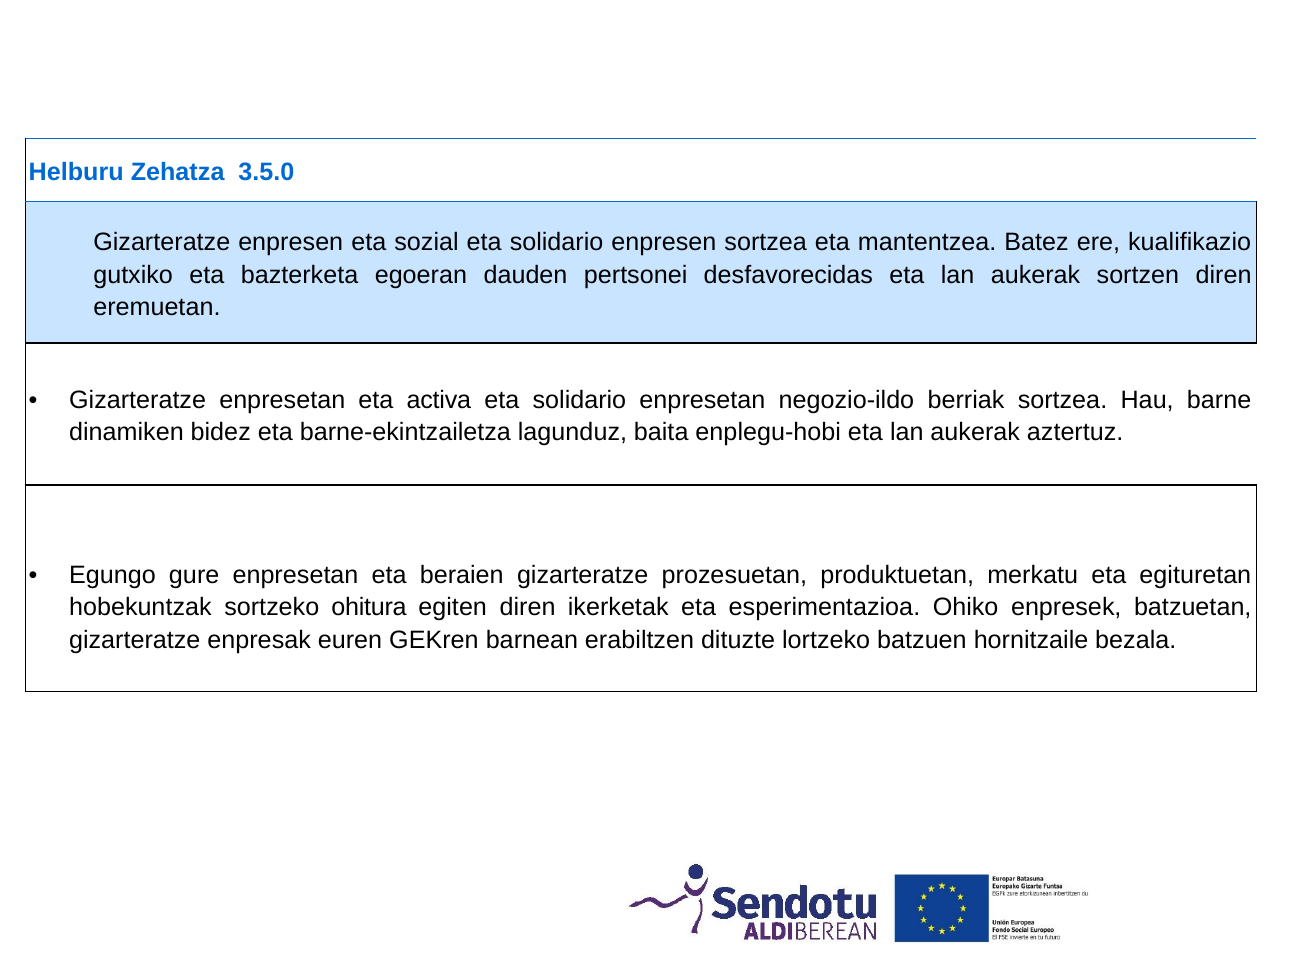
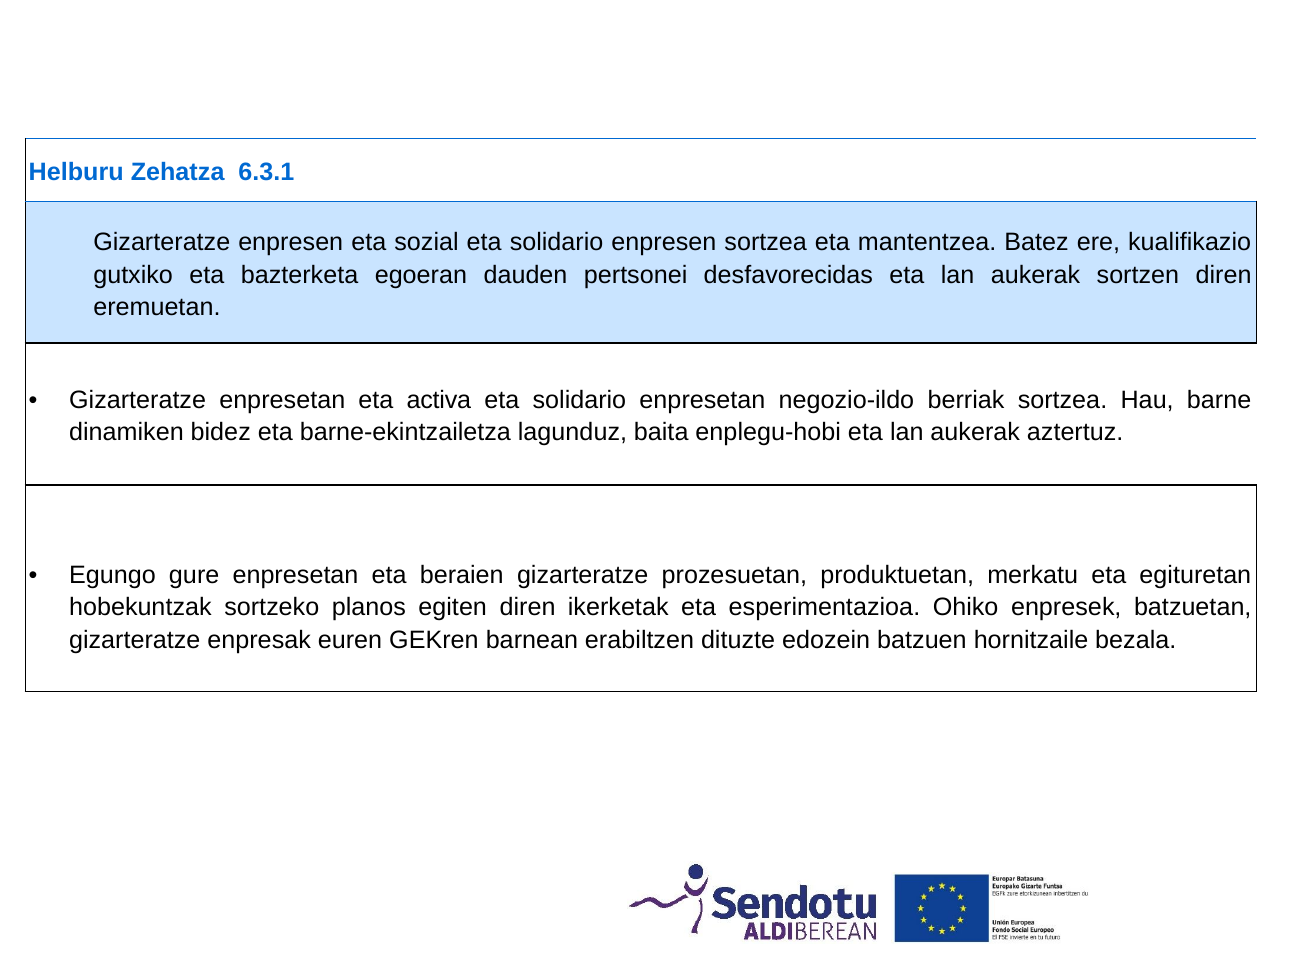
3.5.0: 3.5.0 -> 6.3.1
ohitura: ohitura -> planos
lortzeko: lortzeko -> edozein
